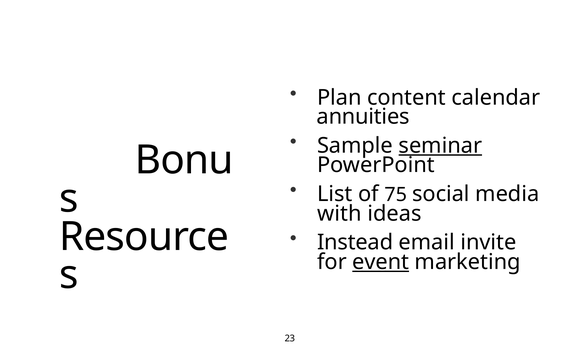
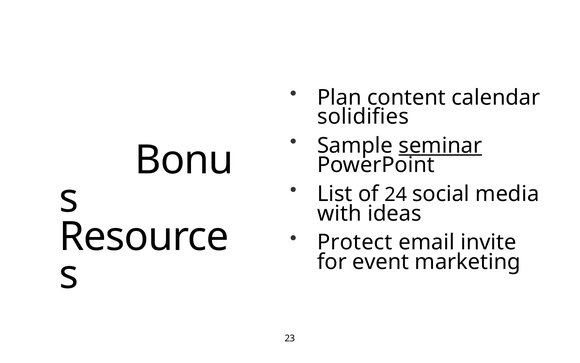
annuities: annuities -> solidifies
75: 75 -> 24
Instead: Instead -> Protect
event underline: present -> none
